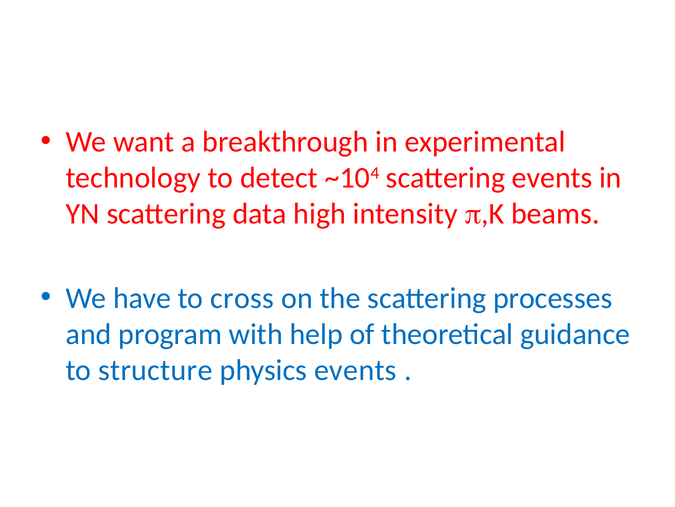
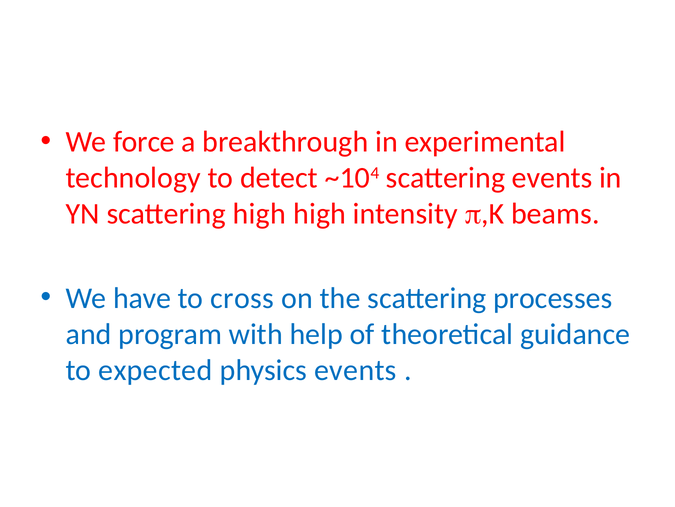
want: want -> force
scattering data: data -> high
structure: structure -> expected
